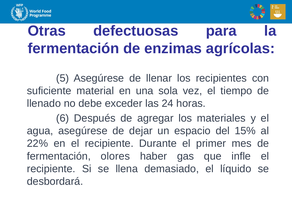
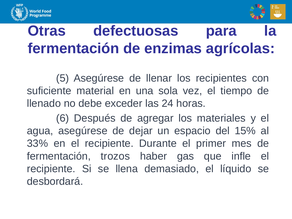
22%: 22% -> 33%
olores: olores -> trozos
